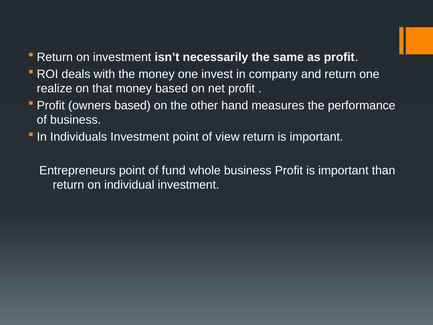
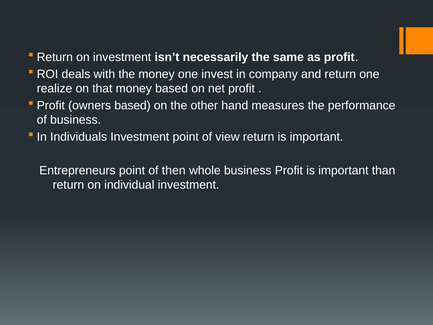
fund: fund -> then
